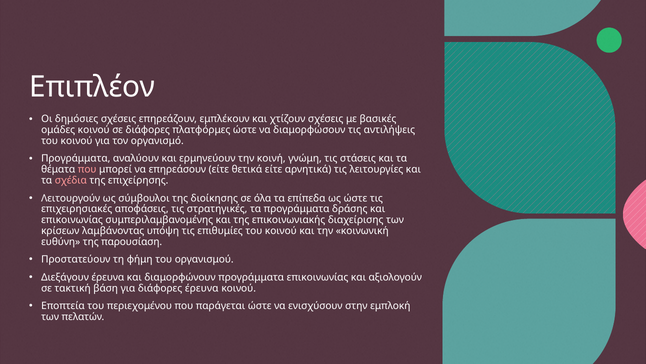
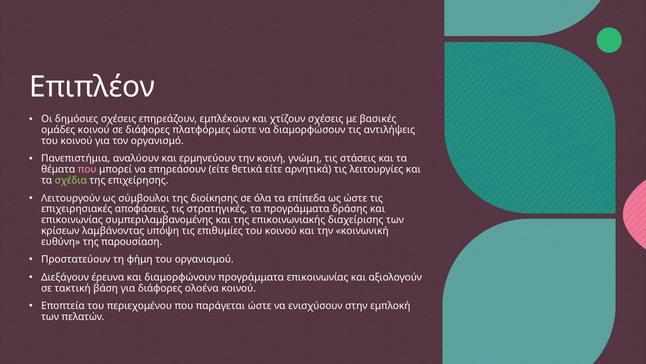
Προγράμματα at (76, 158): Προγράμματα -> Πανεπιστήμια
σχέδια colour: pink -> light green
διάφορες έρευνα: έρευνα -> ολοένα
